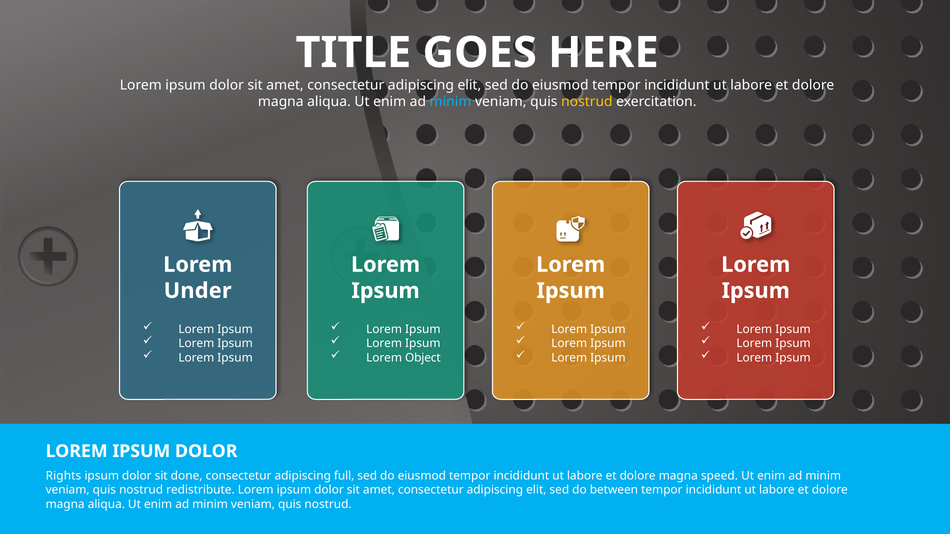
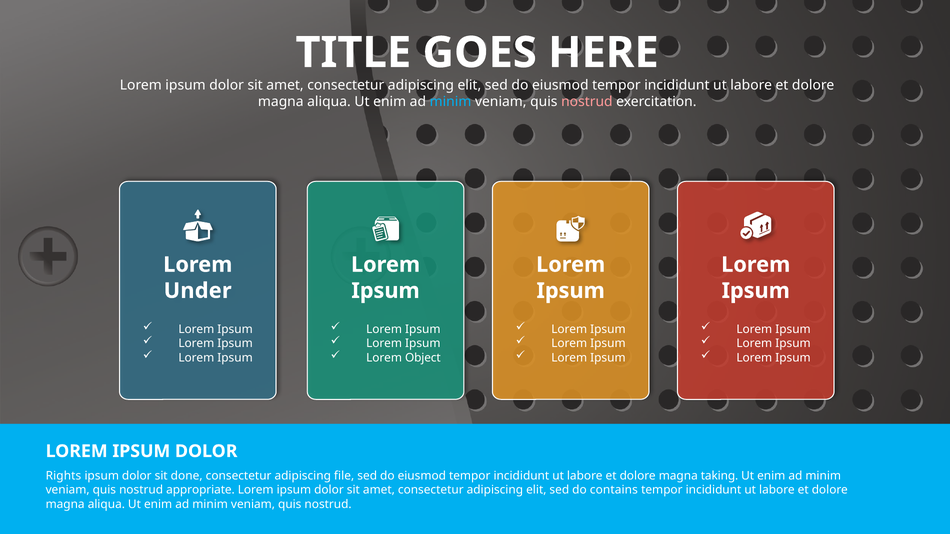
nostrud at (587, 102) colour: yellow -> pink
full: full -> file
speed: speed -> taking
redistribute: redistribute -> appropriate
between: between -> contains
